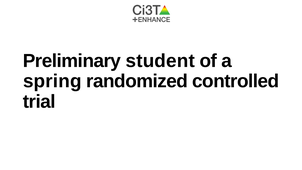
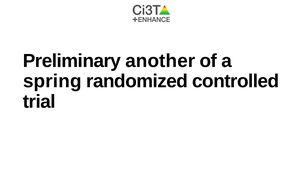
student: student -> another
